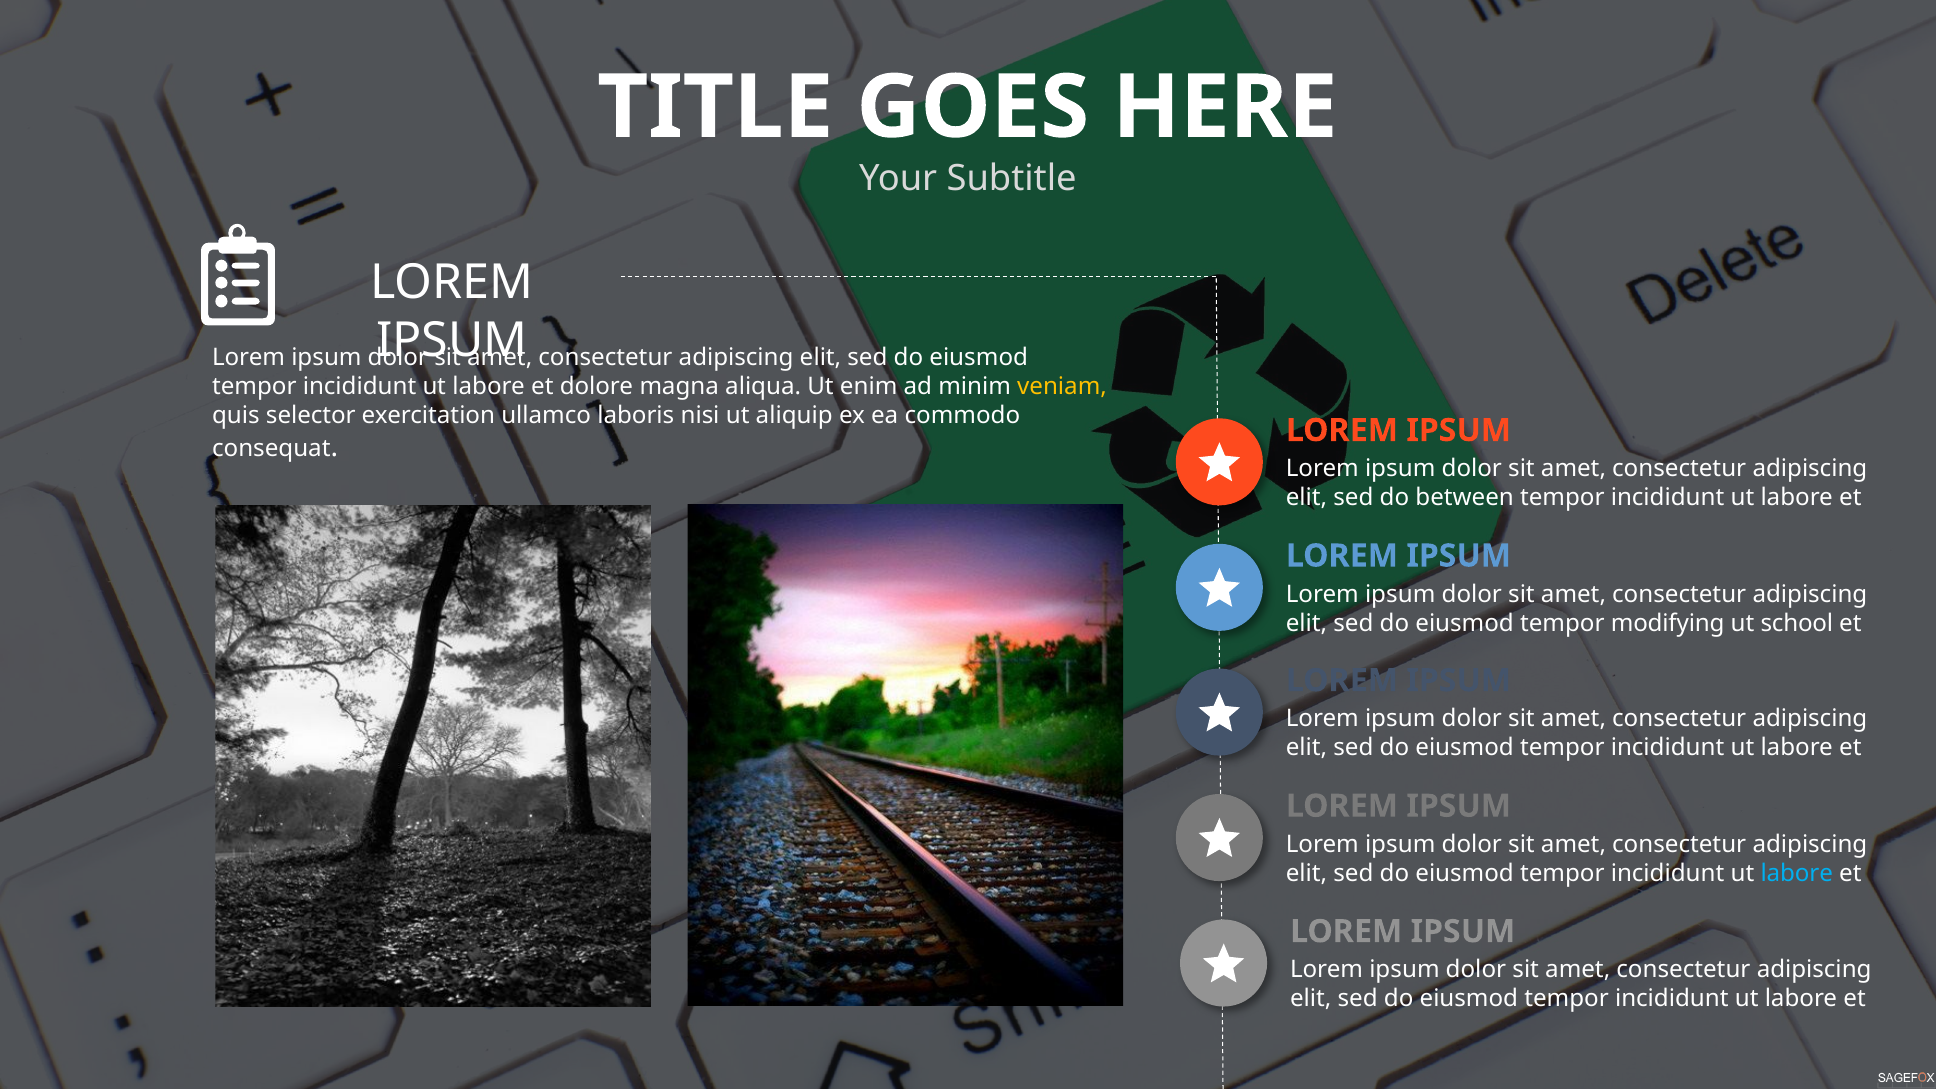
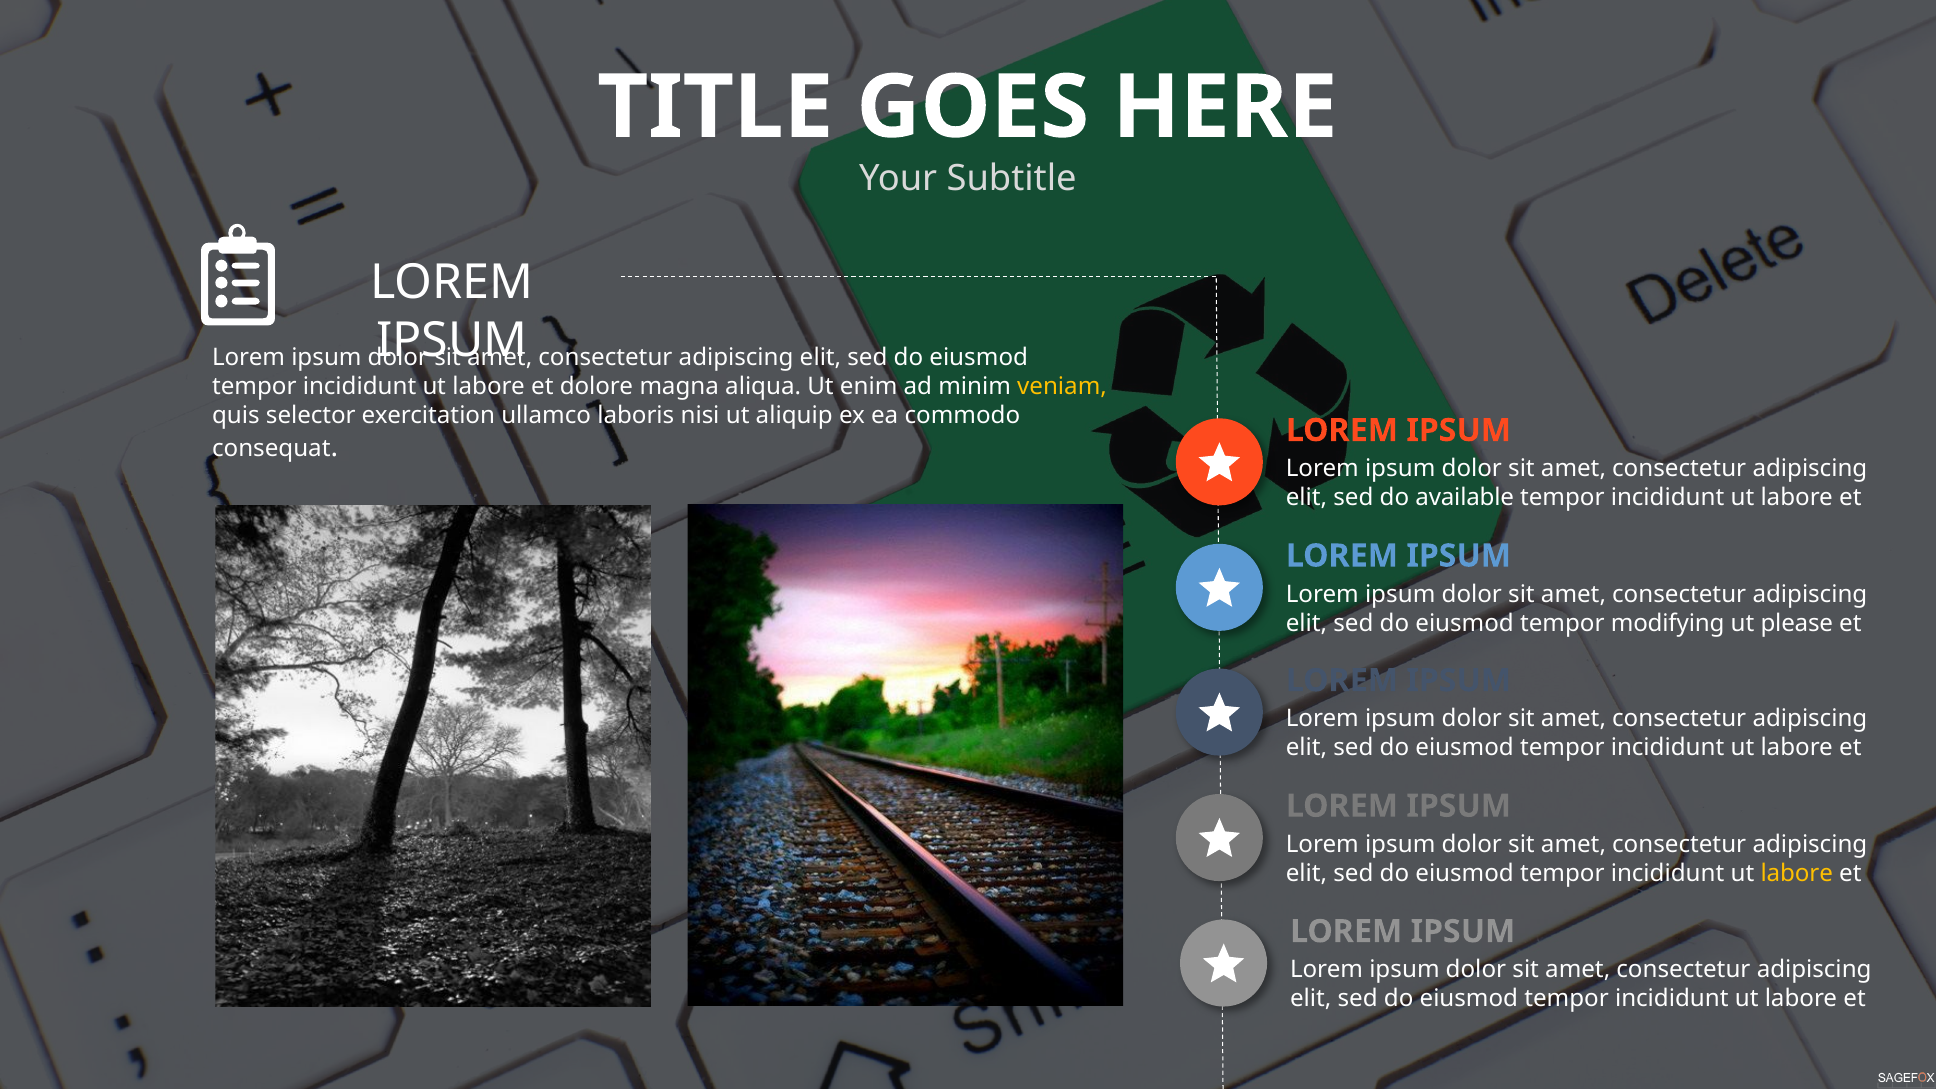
between: between -> available
school: school -> please
labore at (1797, 873) colour: light blue -> yellow
